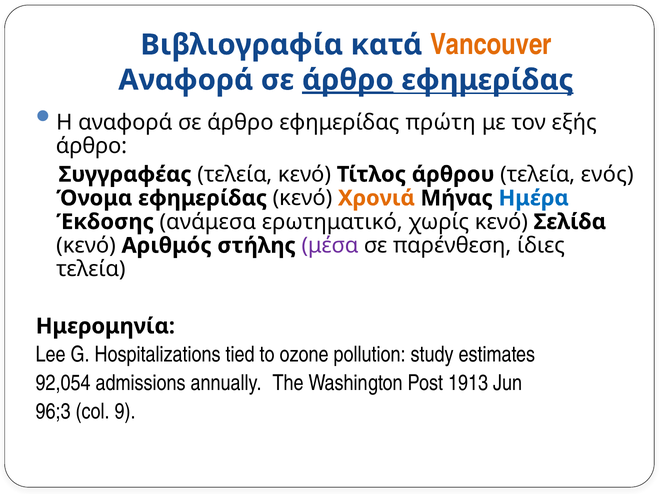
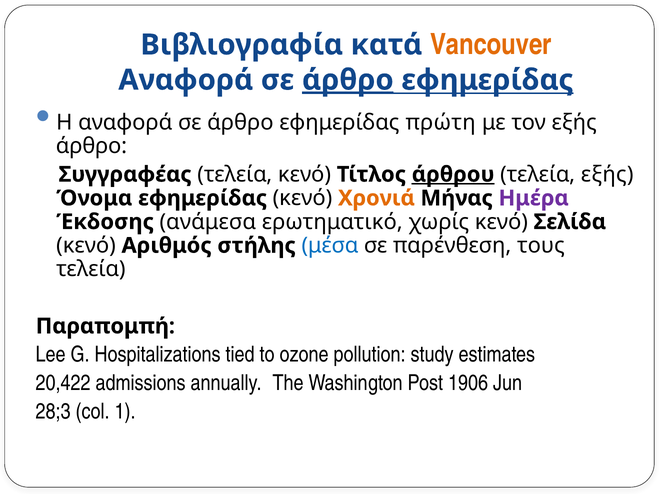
άρθρου underline: none -> present
τελεία ενός: ενός -> εξής
Ημέρα colour: blue -> purple
μέσα colour: purple -> blue
ίδιες: ίδιες -> τους
Ημερομηνία: Ημερομηνία -> Παραπομπή
92,054: 92,054 -> 20,422
1913: 1913 -> 1906
96;3: 96;3 -> 28;3
9: 9 -> 1
